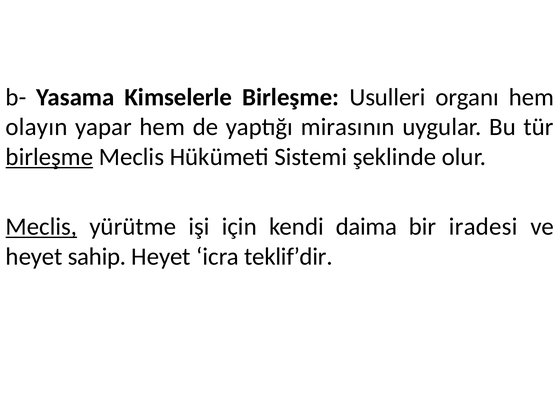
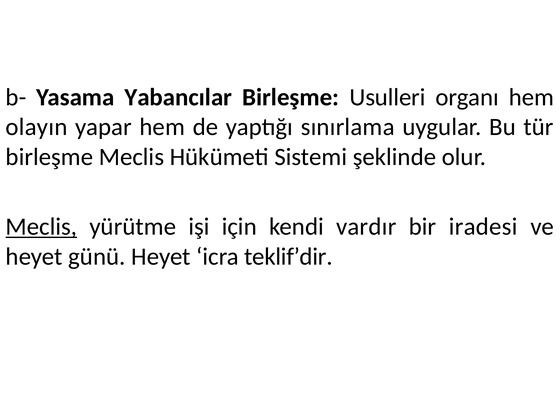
Kimselerle: Kimselerle -> Yabancılar
mirasının: mirasının -> sınırlama
birleşme at (49, 157) underline: present -> none
daima: daima -> vardır
sahip: sahip -> günü
